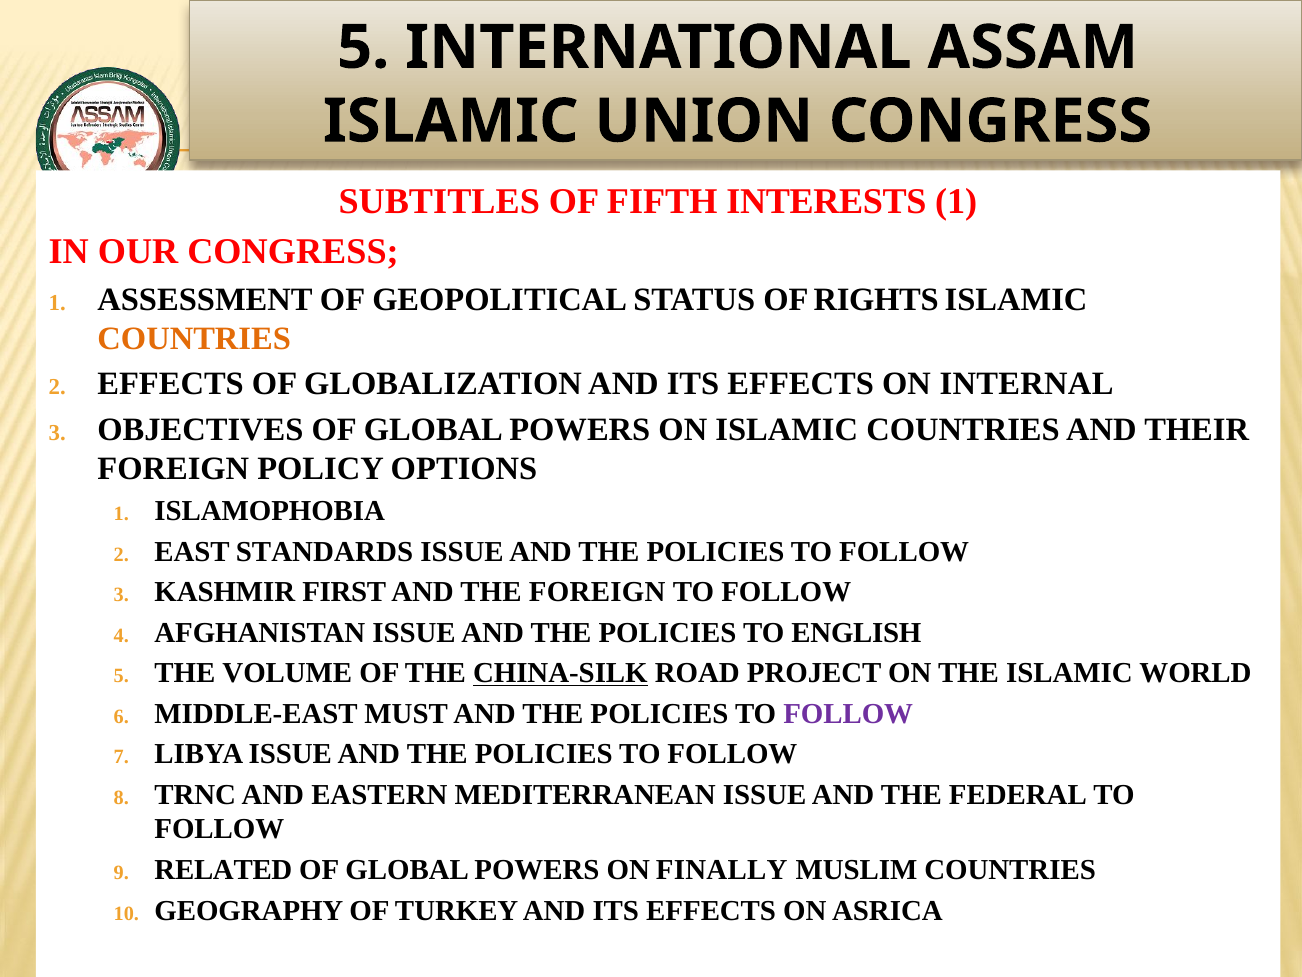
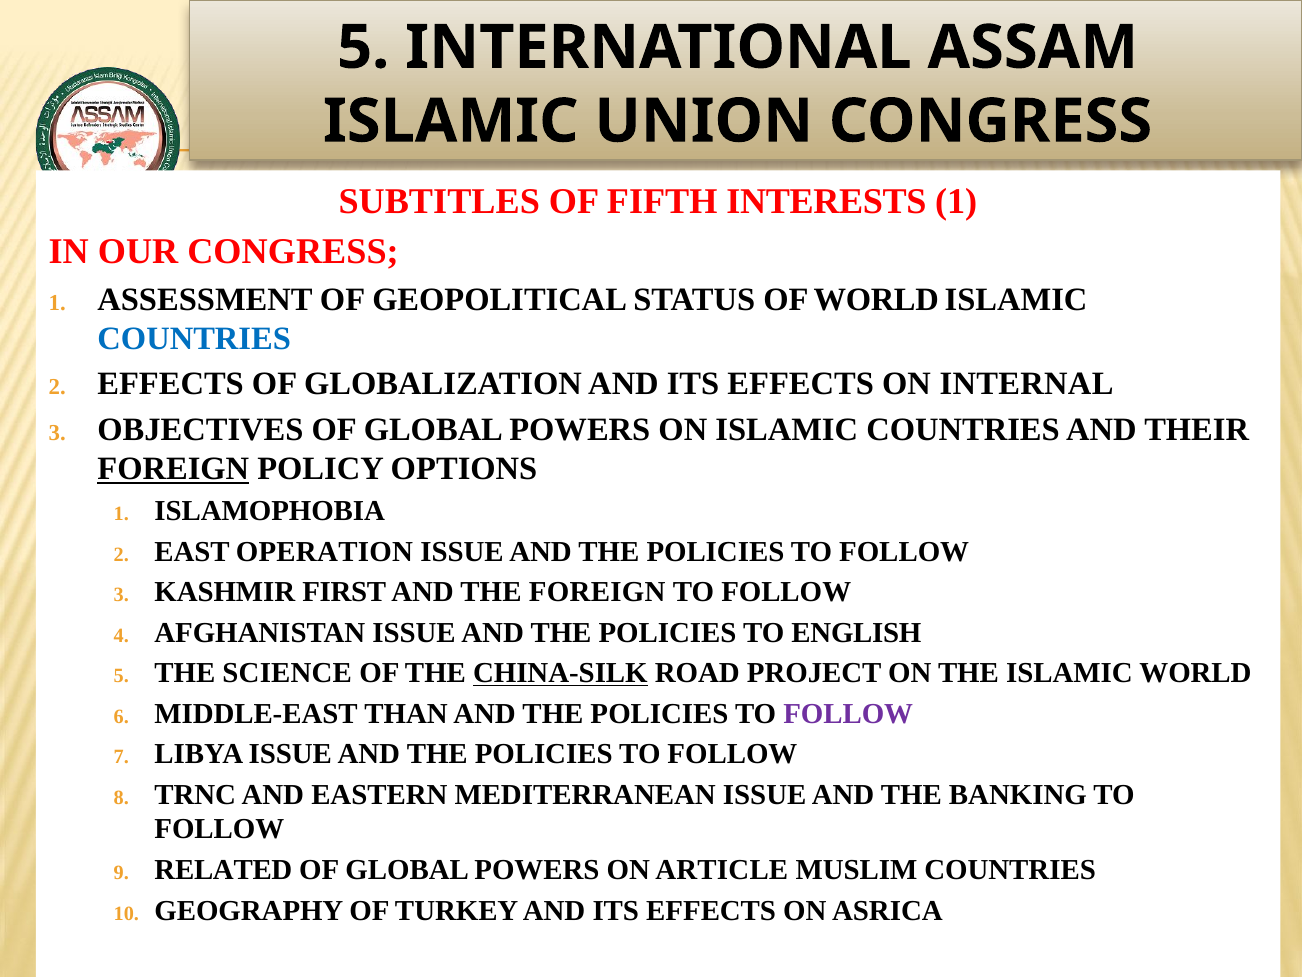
OF RIGHTS: RIGHTS -> WORLD
COUNTRIES at (194, 338) colour: orange -> blue
FOREIGN at (173, 468) underline: none -> present
STANDARDS: STANDARDS -> OPERATION
VOLUME: VOLUME -> SCIENCE
MUST: MUST -> THAN
FEDERAL: FEDERAL -> BANKING
FINALLY: FINALLY -> ARTICLE
